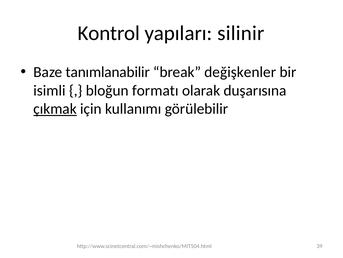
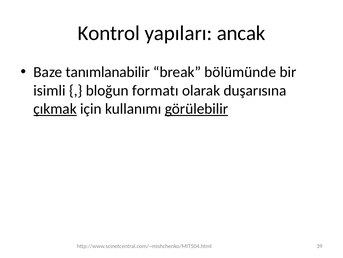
silinir: silinir -> ancak
değişkenler: değişkenler -> bölümünde
görülebilir underline: none -> present
